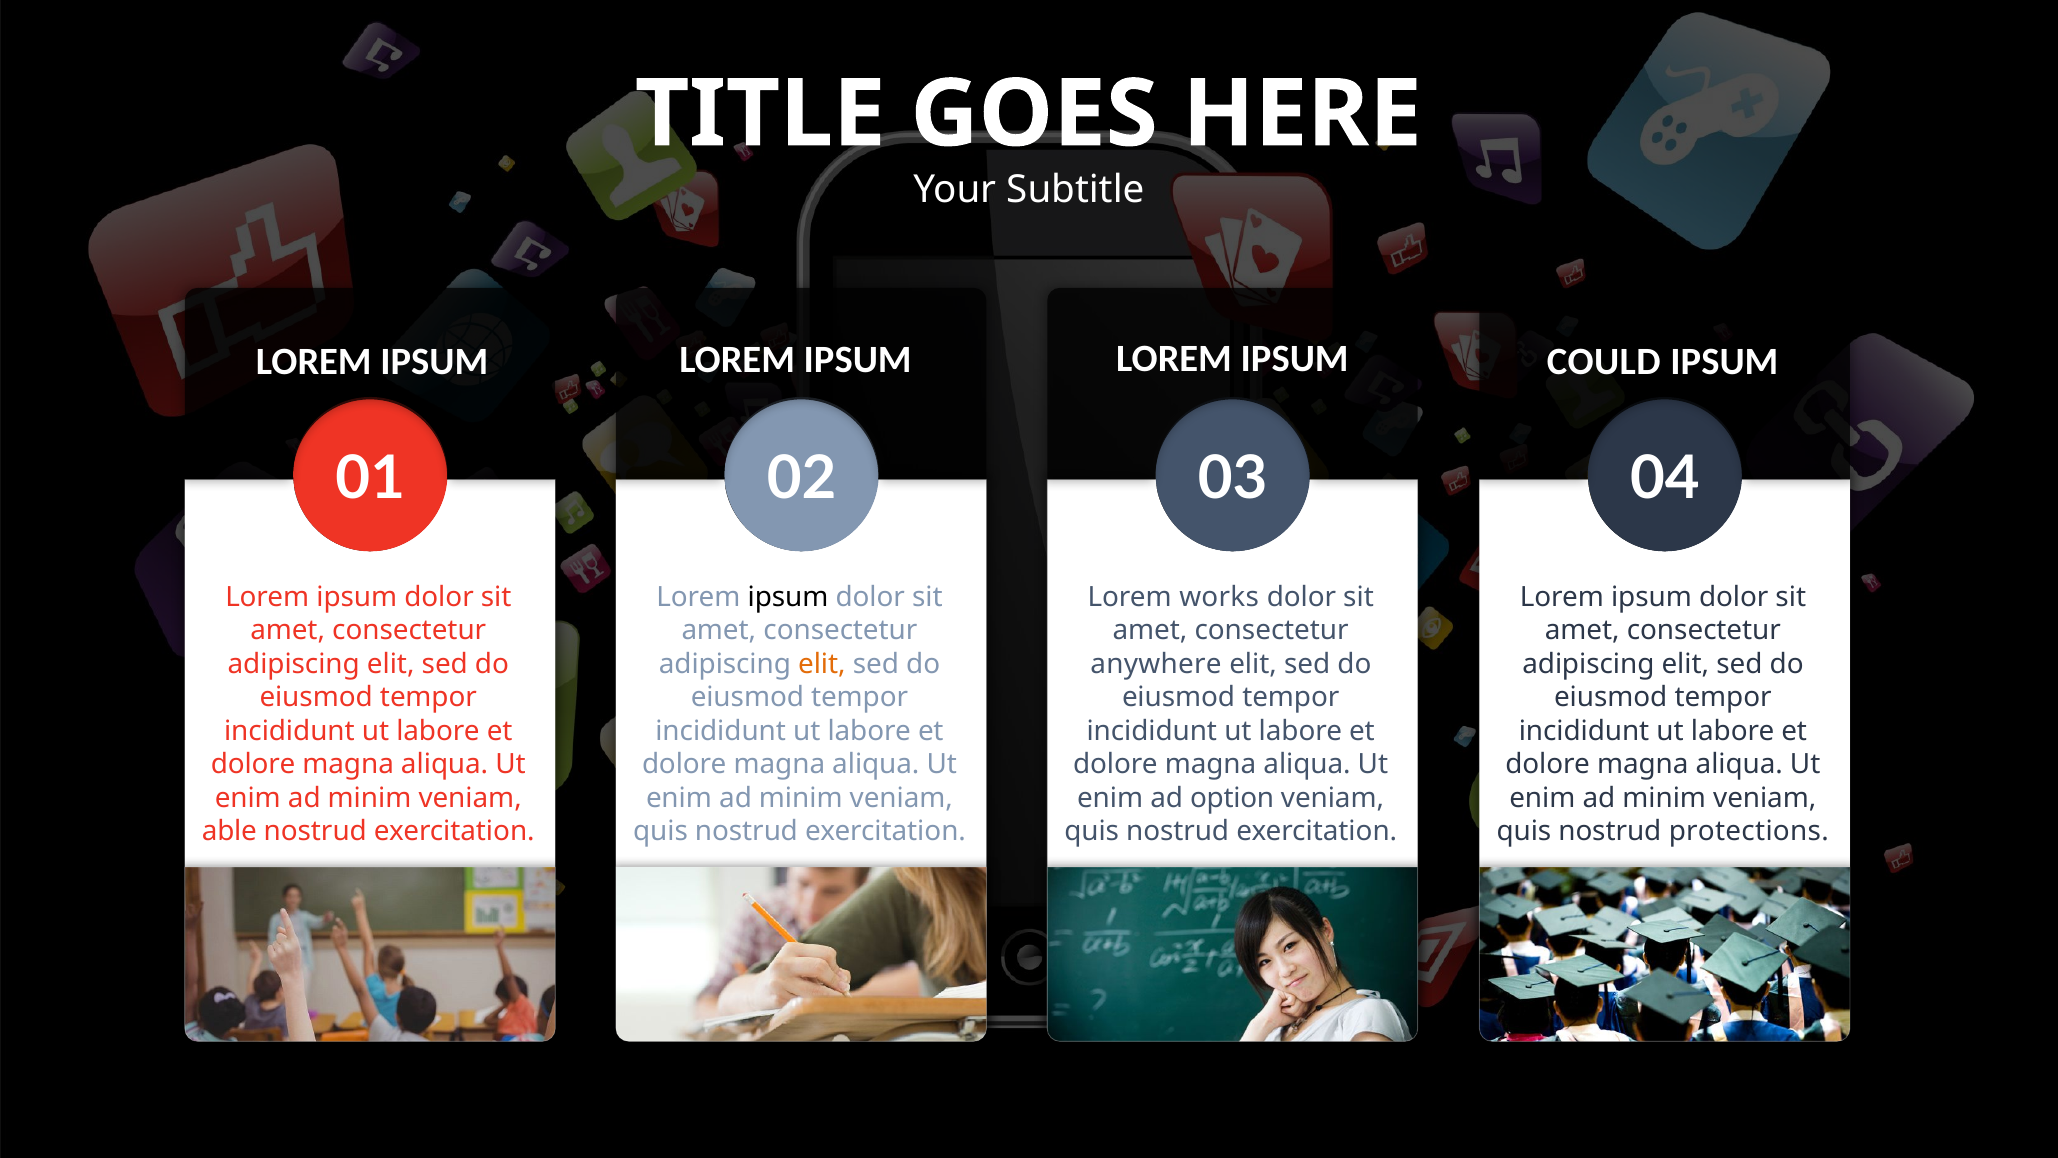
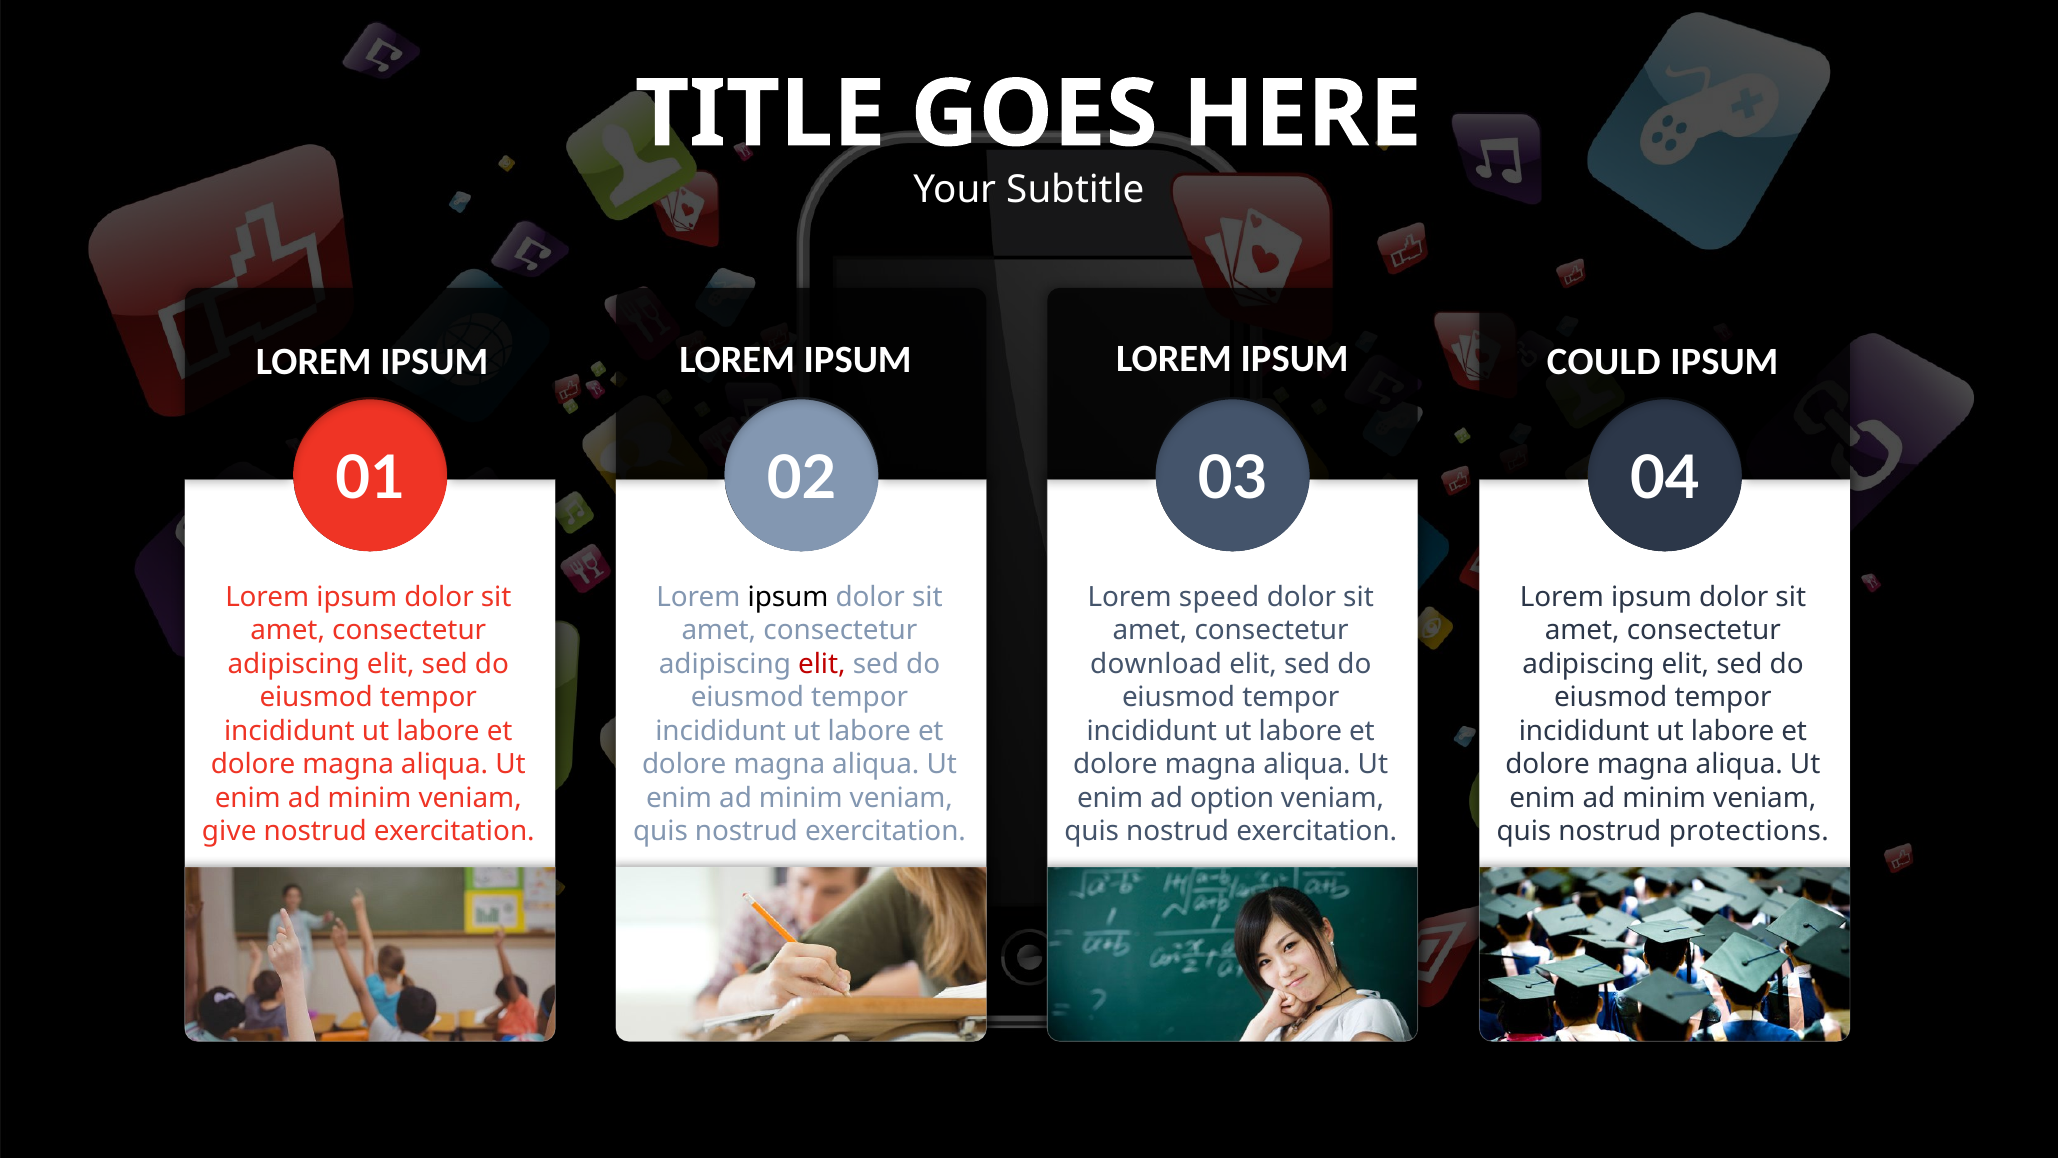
works: works -> speed
elit at (822, 664) colour: orange -> red
anywhere: anywhere -> download
able: able -> give
